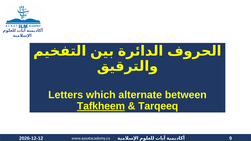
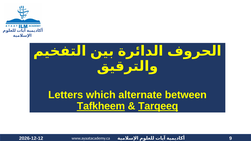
Tarqeeq underline: none -> present
